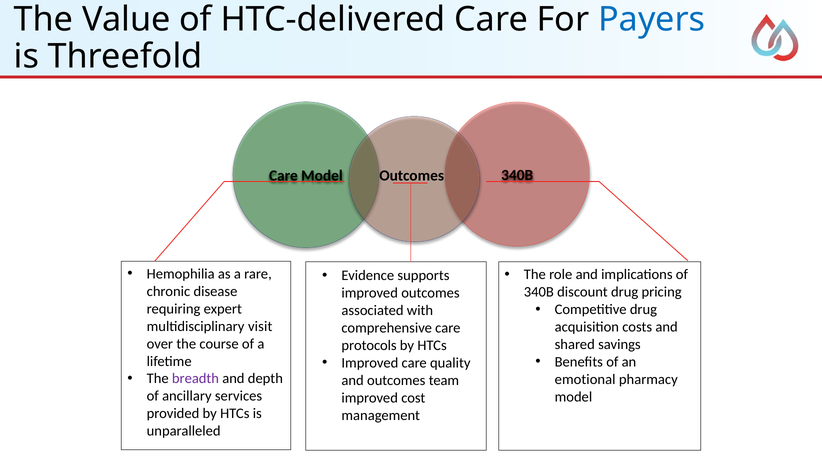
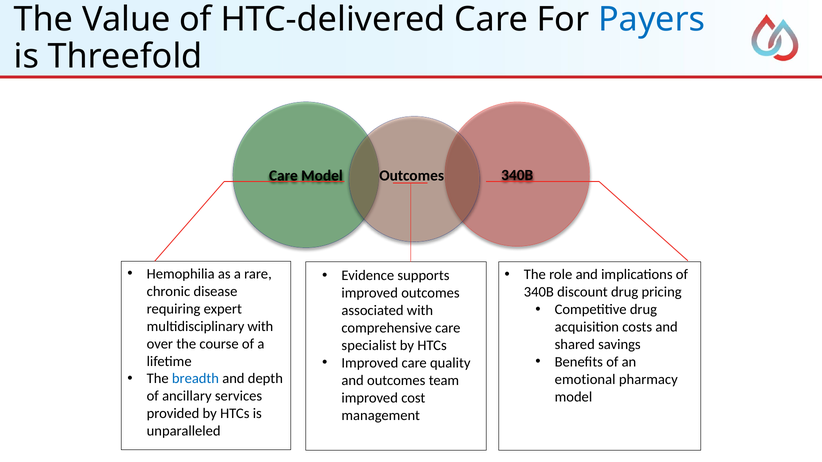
multidisciplinary visit: visit -> with
protocols: protocols -> specialist
breadth colour: purple -> blue
